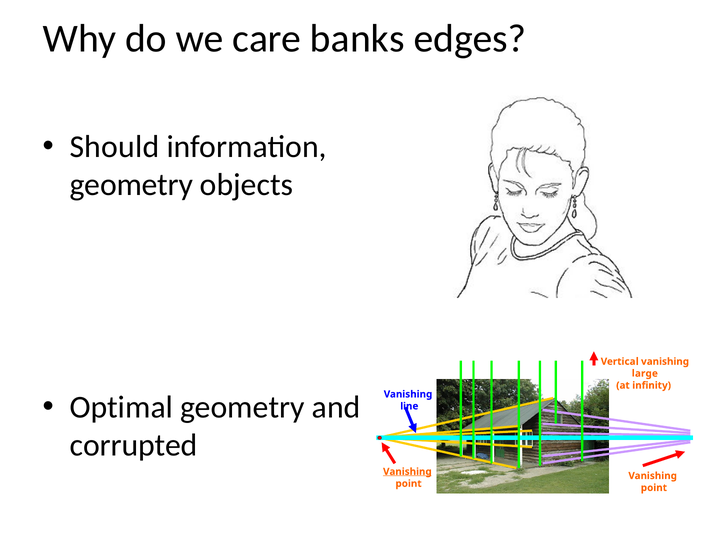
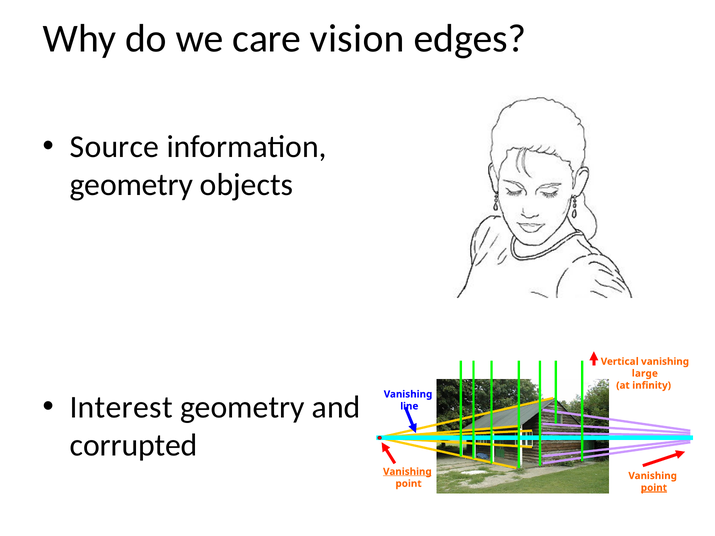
banks: banks -> vision
Should: Should -> Source
Optimal: Optimal -> Interest
point at (654, 488) underline: none -> present
